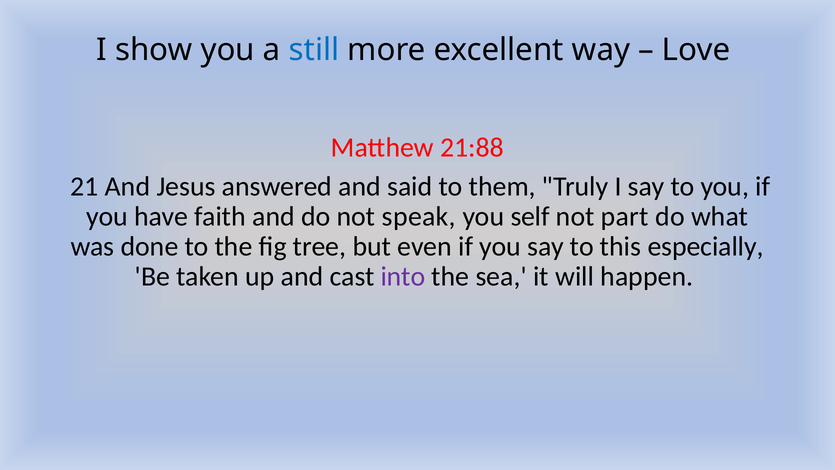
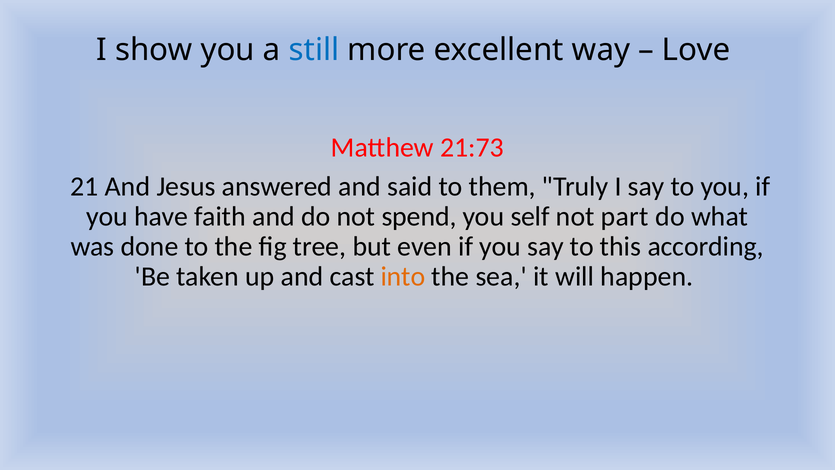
21:88: 21:88 -> 21:73
speak: speak -> spend
especially: especially -> according
into colour: purple -> orange
